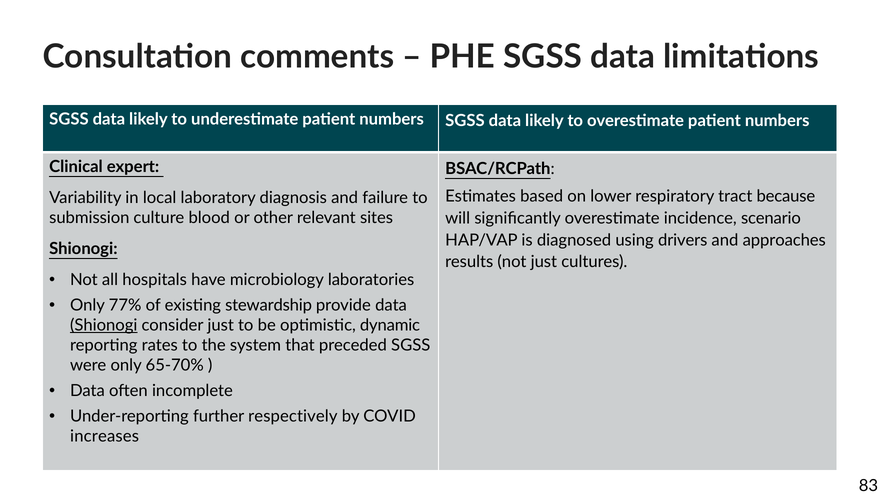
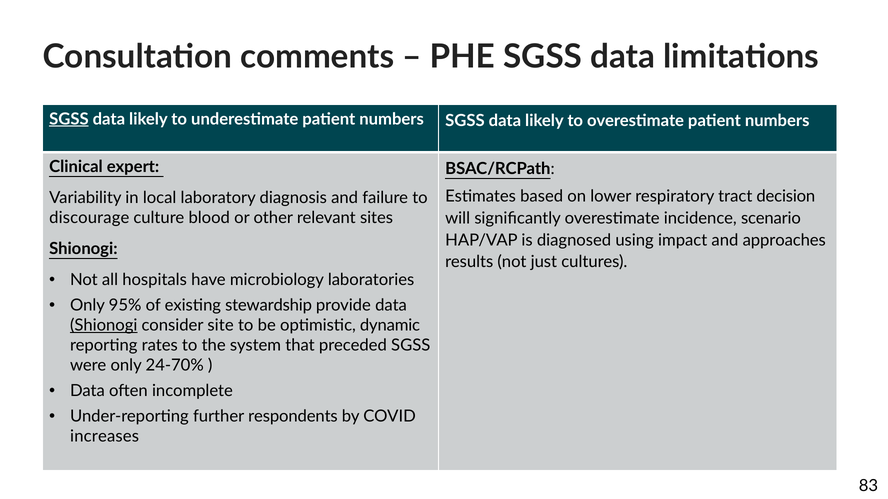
SGSS at (69, 119) underline: none -> present
because: because -> decision
submission: submission -> discourage
drivers: drivers -> impact
77%: 77% -> 95%
consider just: just -> site
65-70%: 65-70% -> 24-70%
respectively: respectively -> respondents
